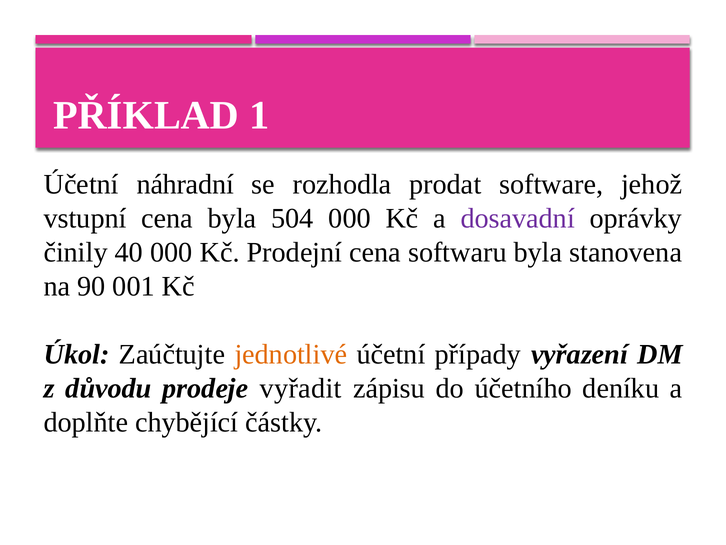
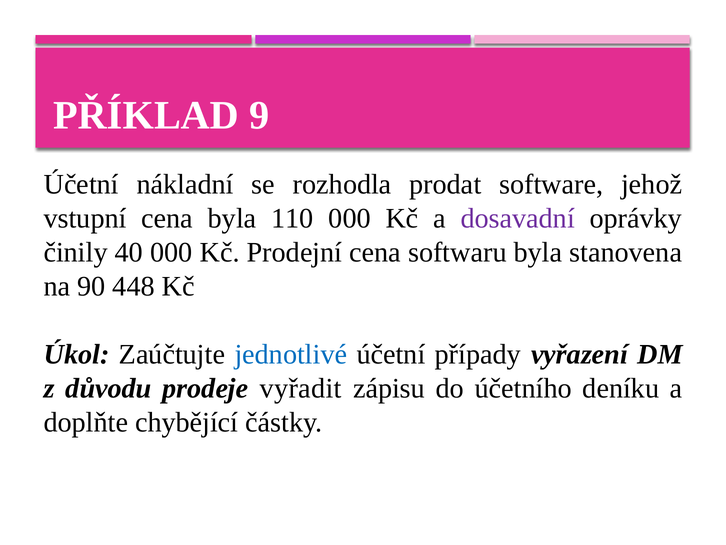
1: 1 -> 9
náhradní: náhradní -> nákladní
504: 504 -> 110
001: 001 -> 448
jednotlivé colour: orange -> blue
